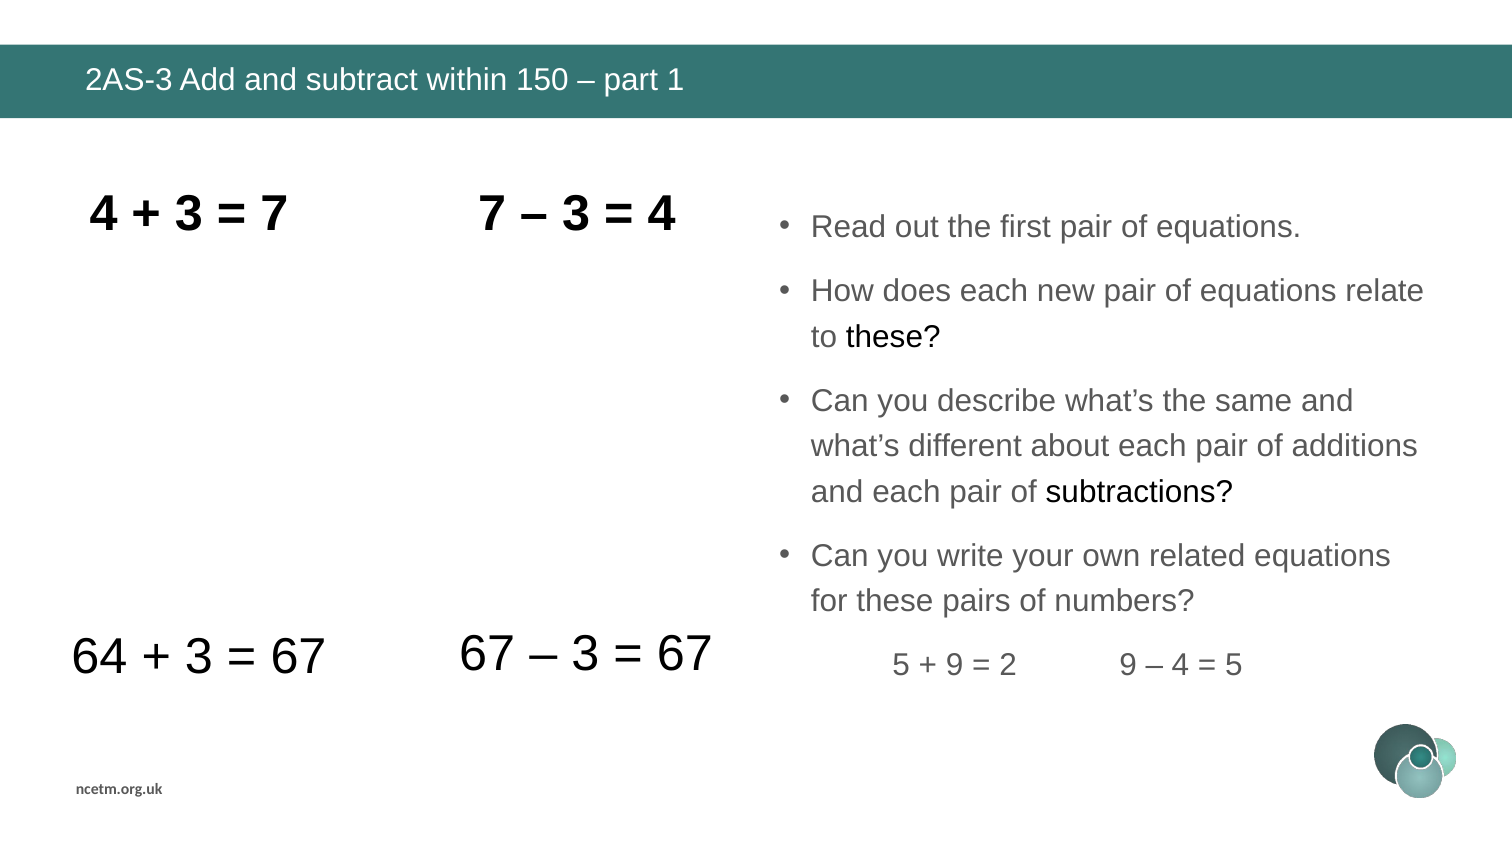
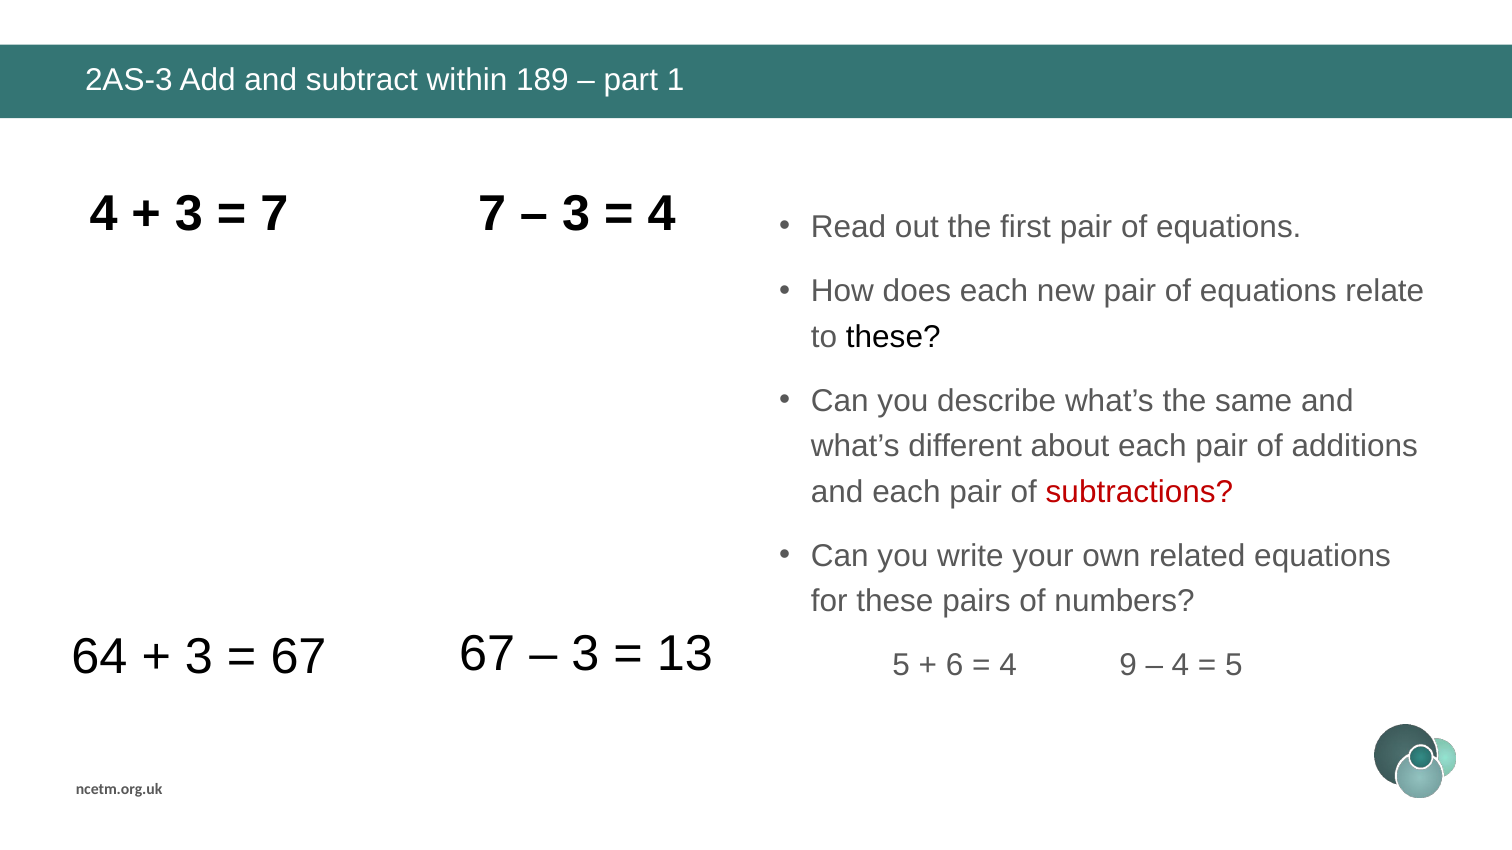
150: 150 -> 189
subtractions colour: black -> red
67 at (685, 655): 67 -> 13
9 at (955, 666): 9 -> 6
2 at (1008, 666): 2 -> 4
